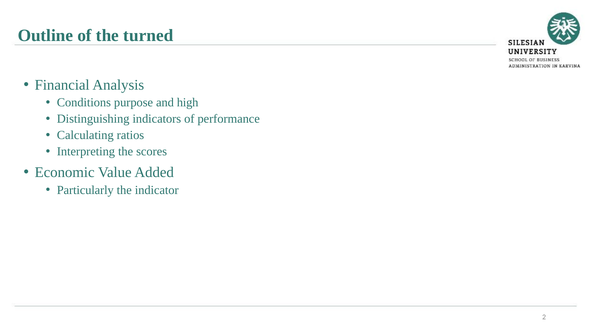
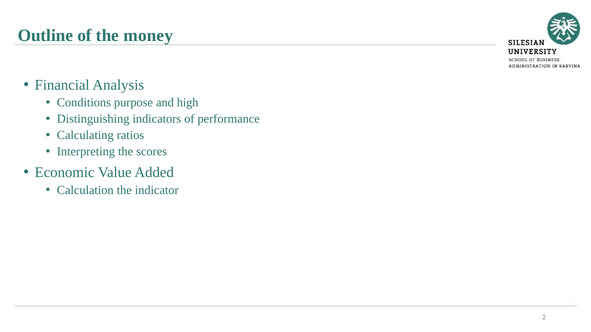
turned: turned -> money
Particularly: Particularly -> Calculation
